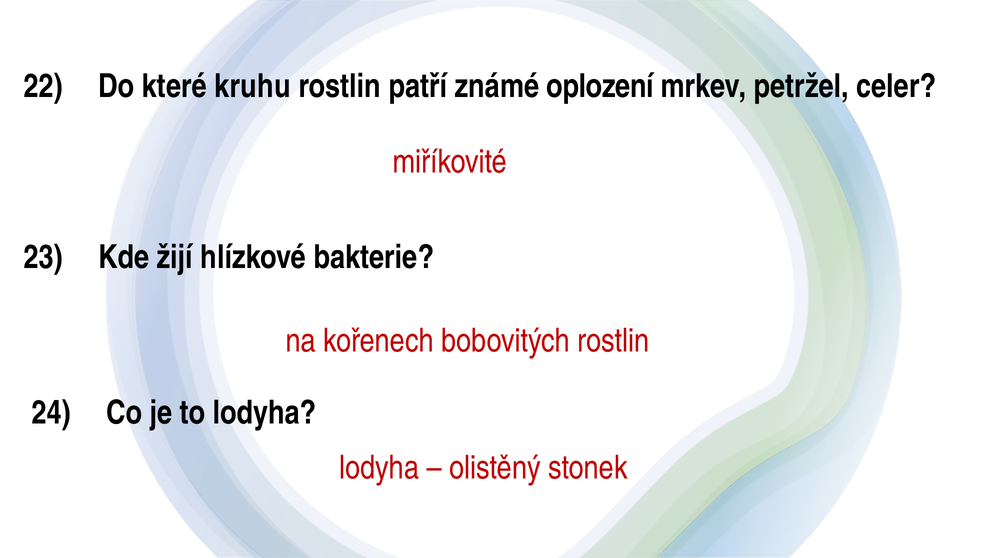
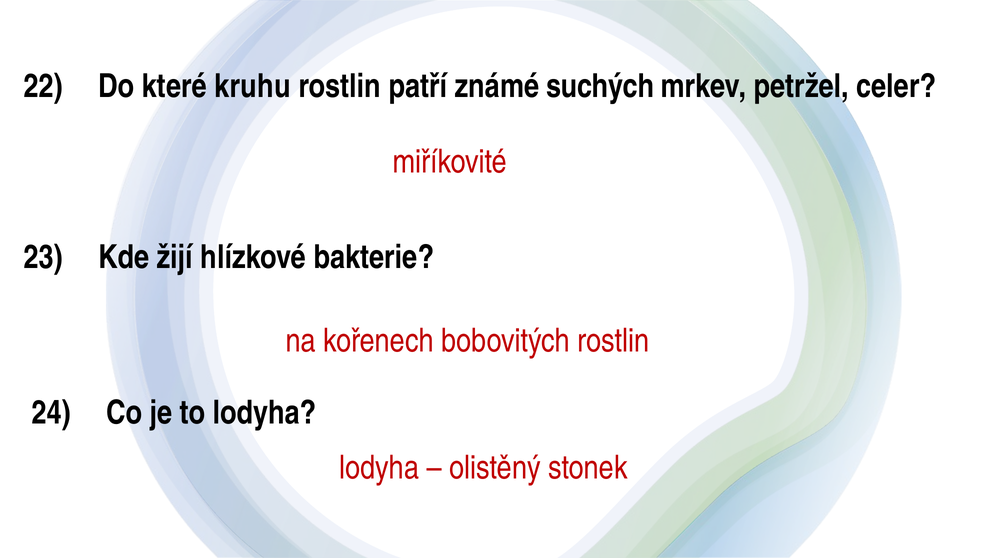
oplození: oplození -> suchých
